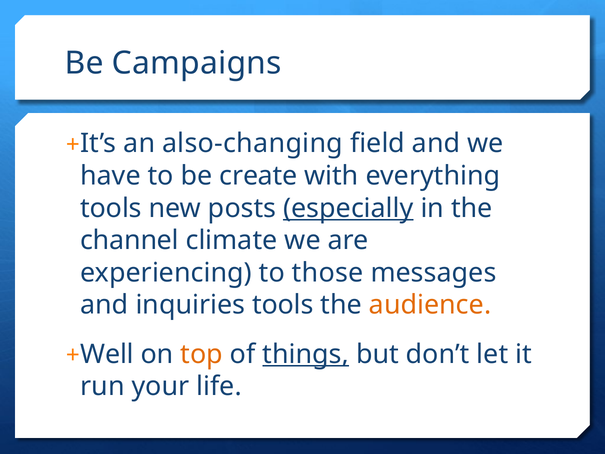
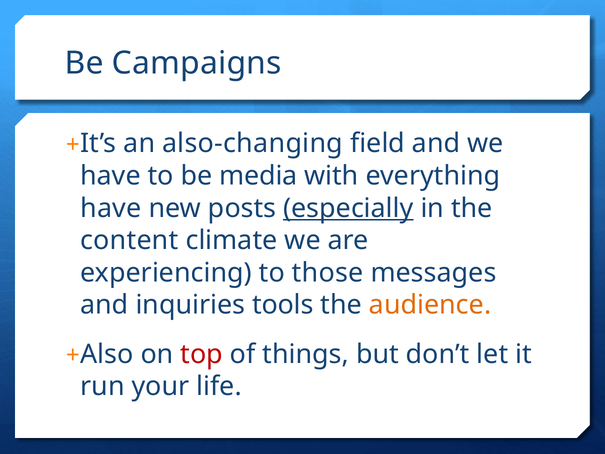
create: create -> media
tools at (111, 208): tools -> have
channel: channel -> content
Well: Well -> Also
top colour: orange -> red
things underline: present -> none
